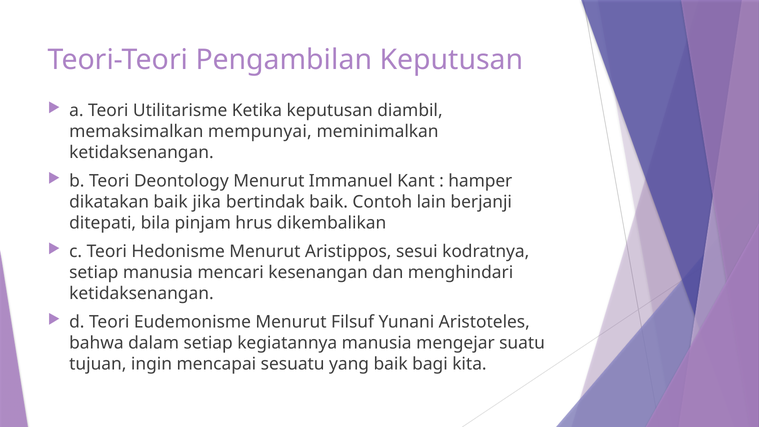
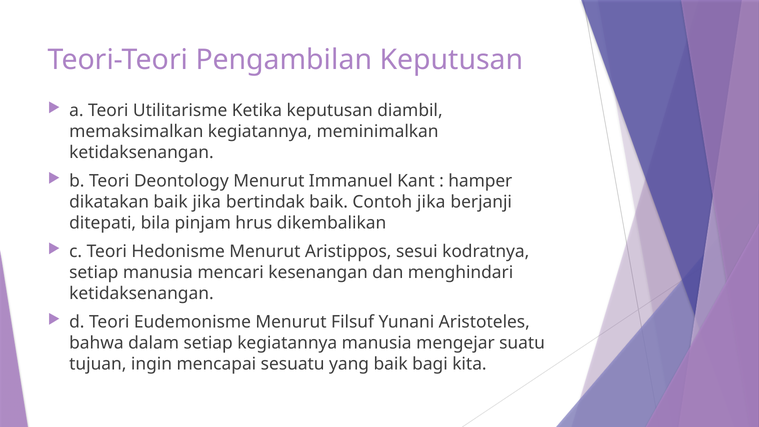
memaksimalkan mempunyai: mempunyai -> kegiatannya
Contoh lain: lain -> jika
